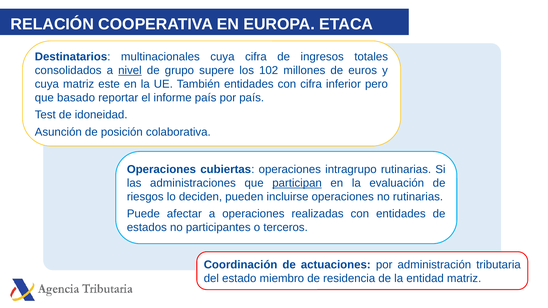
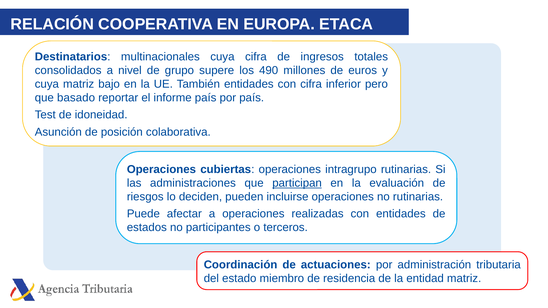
nivel underline: present -> none
102: 102 -> 490
este: este -> bajo
